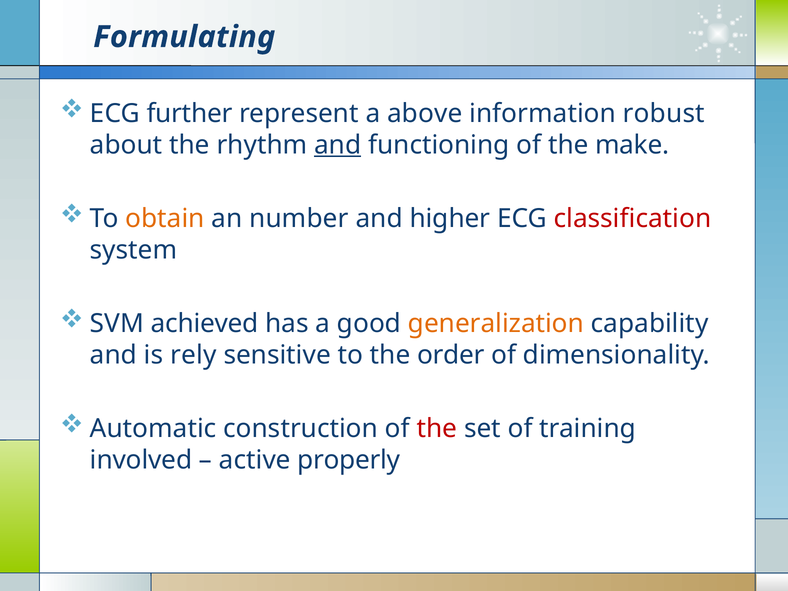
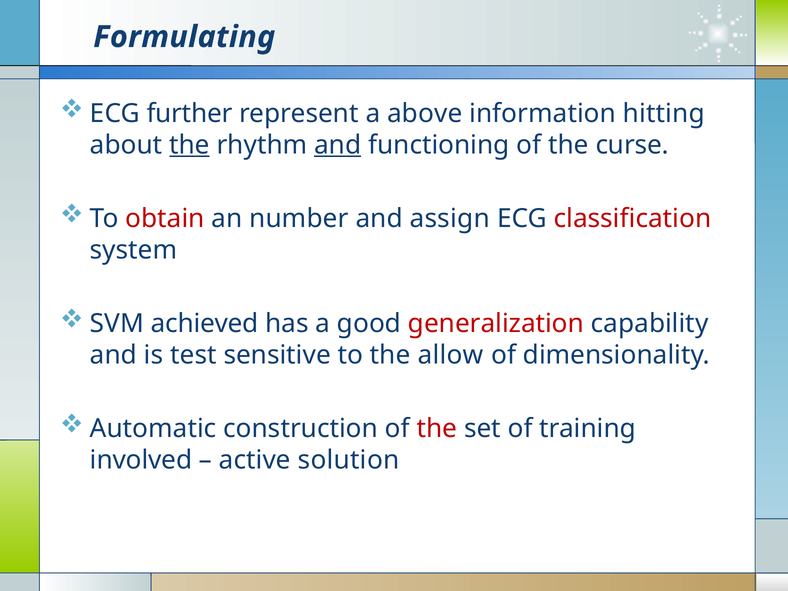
robust: robust -> hitting
the at (190, 145) underline: none -> present
make: make -> curse
obtain colour: orange -> red
higher: higher -> assign
generalization colour: orange -> red
rely: rely -> test
order: order -> allow
properly: properly -> solution
